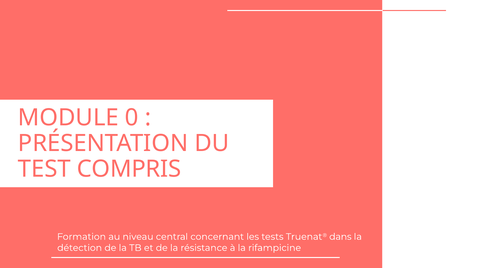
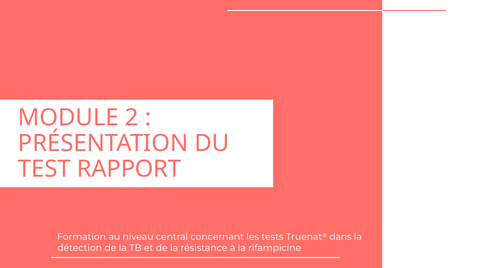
0: 0 -> 2
COMPRIS: COMPRIS -> RAPPORT
